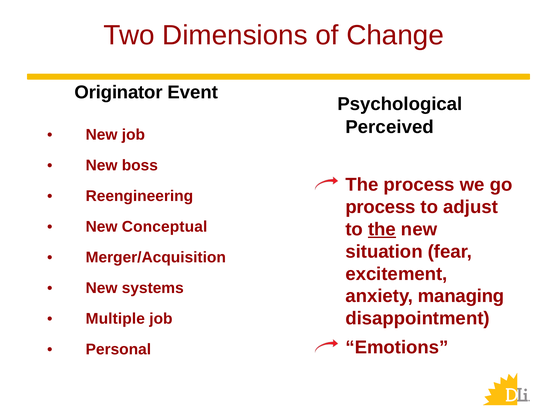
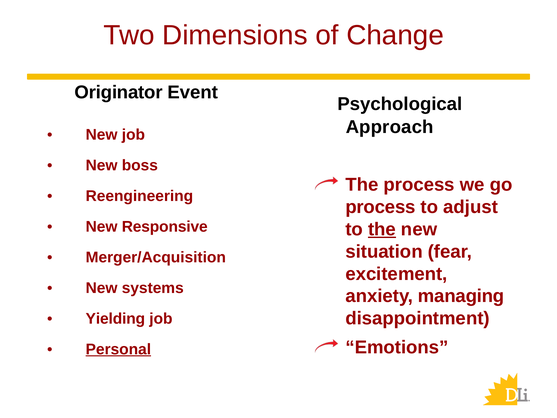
Perceived: Perceived -> Approach
Conceptual: Conceptual -> Responsive
Multiple: Multiple -> Yielding
Personal underline: none -> present
